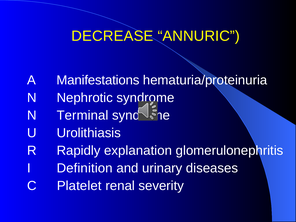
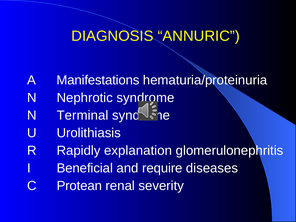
DECREASE: DECREASE -> DIAGNOSIS
Definition: Definition -> Beneficial
urinary: urinary -> require
Platelet: Platelet -> Protean
